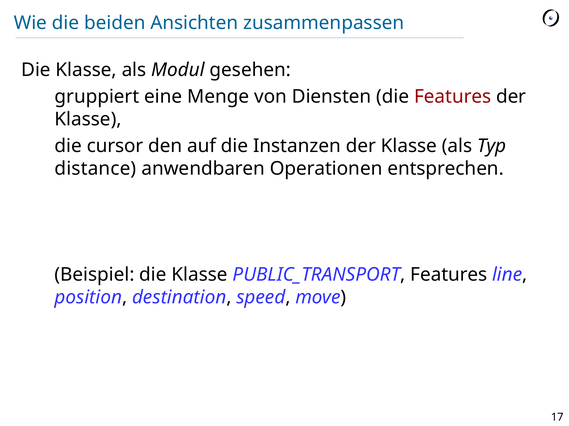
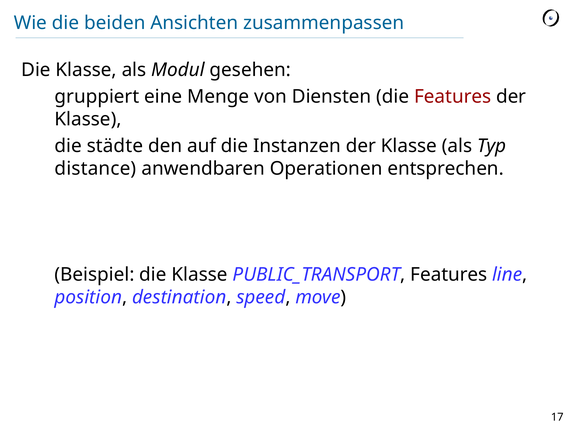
cursor: cursor -> städte
